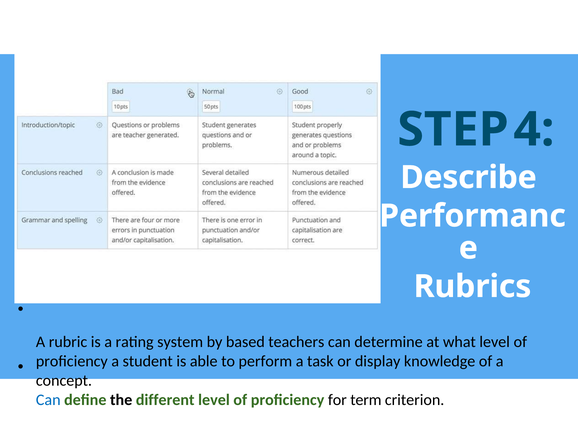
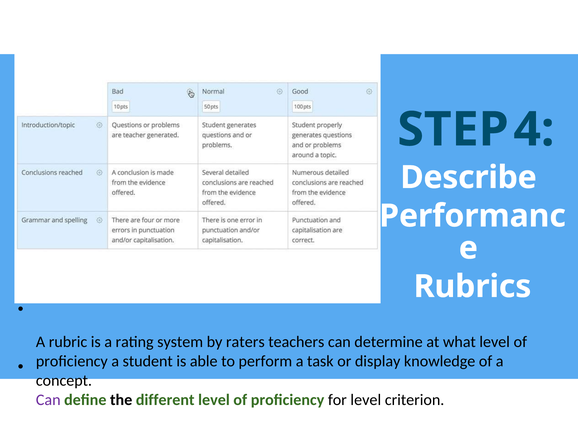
based: based -> raters
Can at (48, 400) colour: blue -> purple
for term: term -> level
